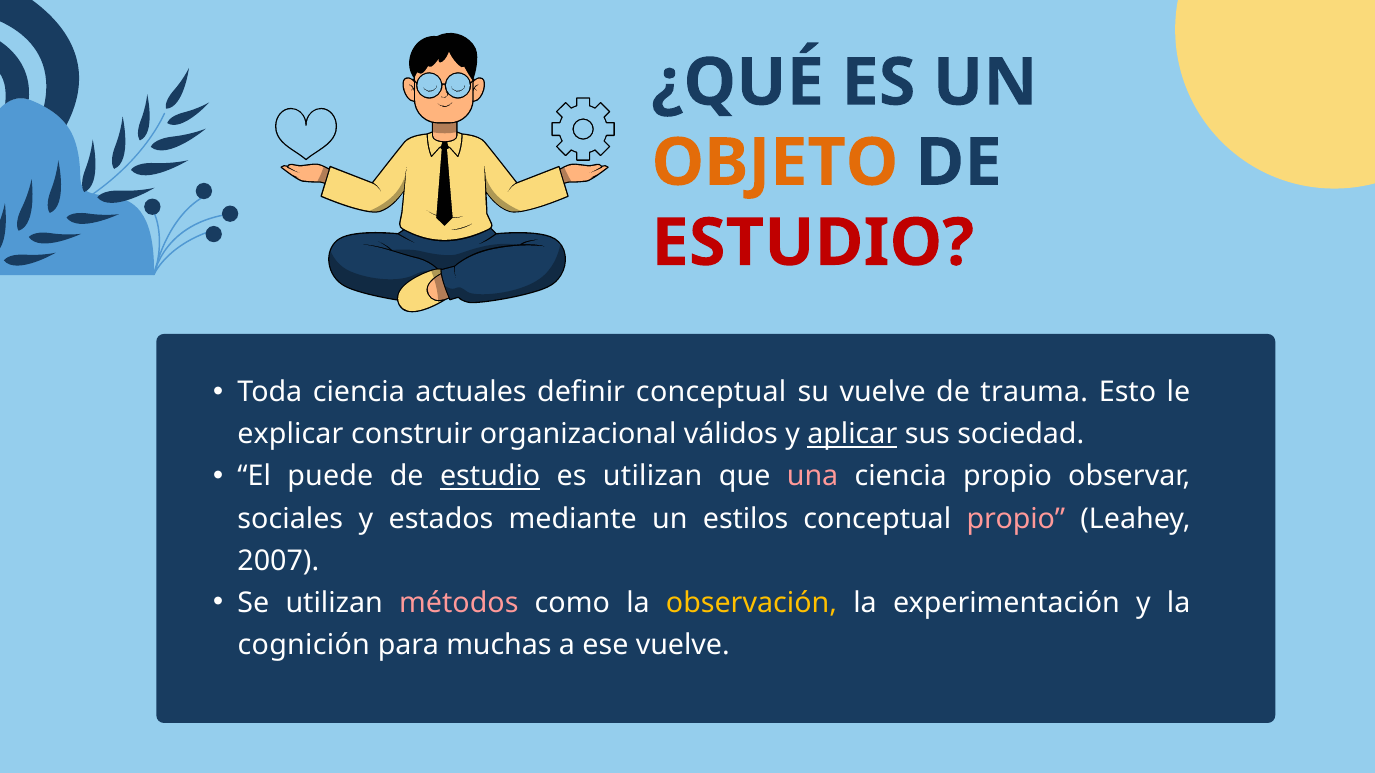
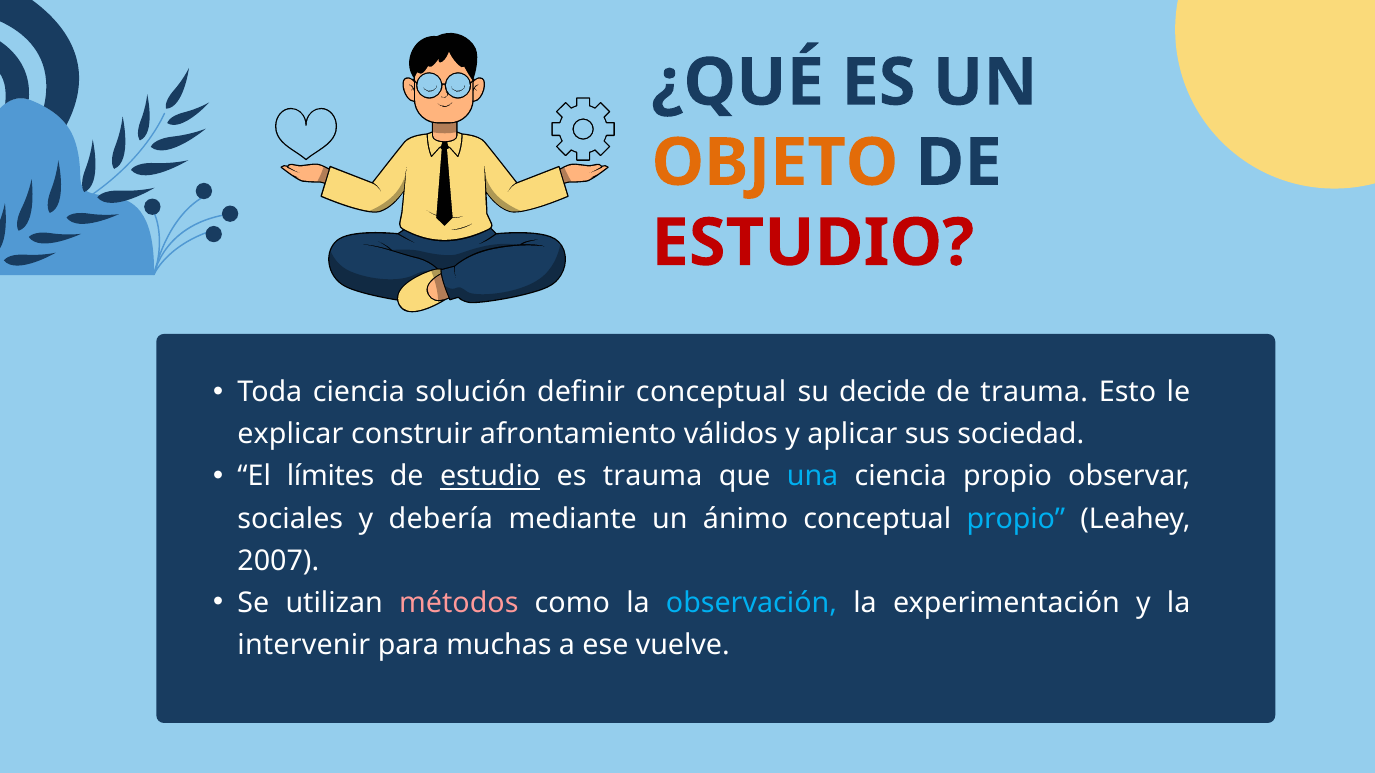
actuales: actuales -> solución
su vuelve: vuelve -> decide
organizacional: organizacional -> afrontamiento
aplicar underline: present -> none
puede: puede -> límites
es utilizan: utilizan -> trauma
una colour: pink -> light blue
estados: estados -> debería
estilos: estilos -> ánimo
propio at (1016, 519) colour: pink -> light blue
observación colour: yellow -> light blue
cognición: cognición -> intervenir
